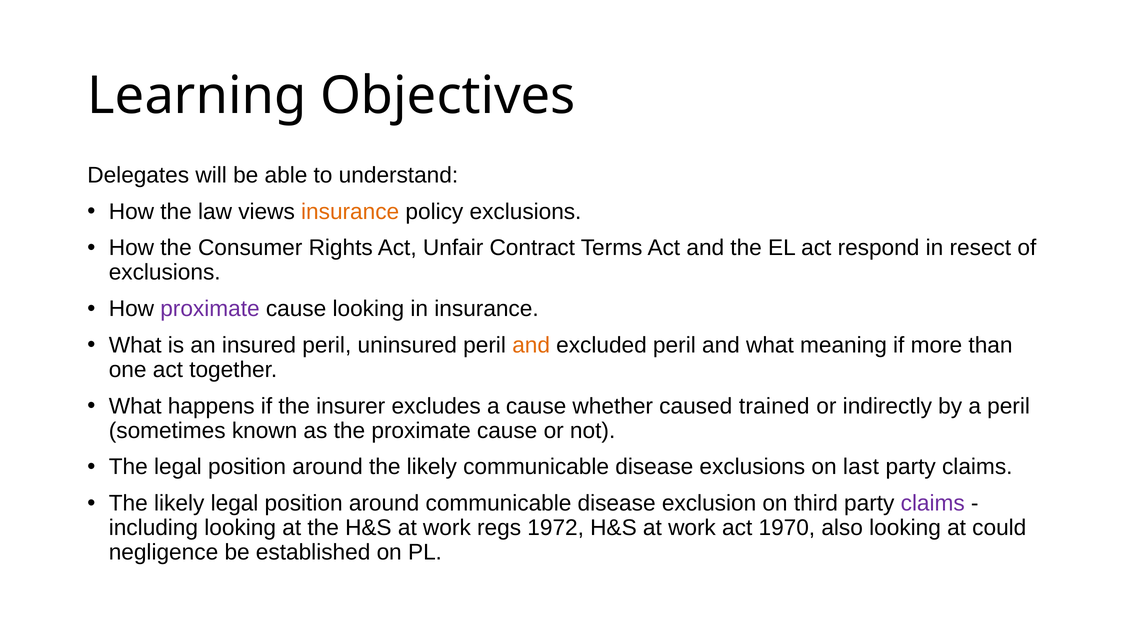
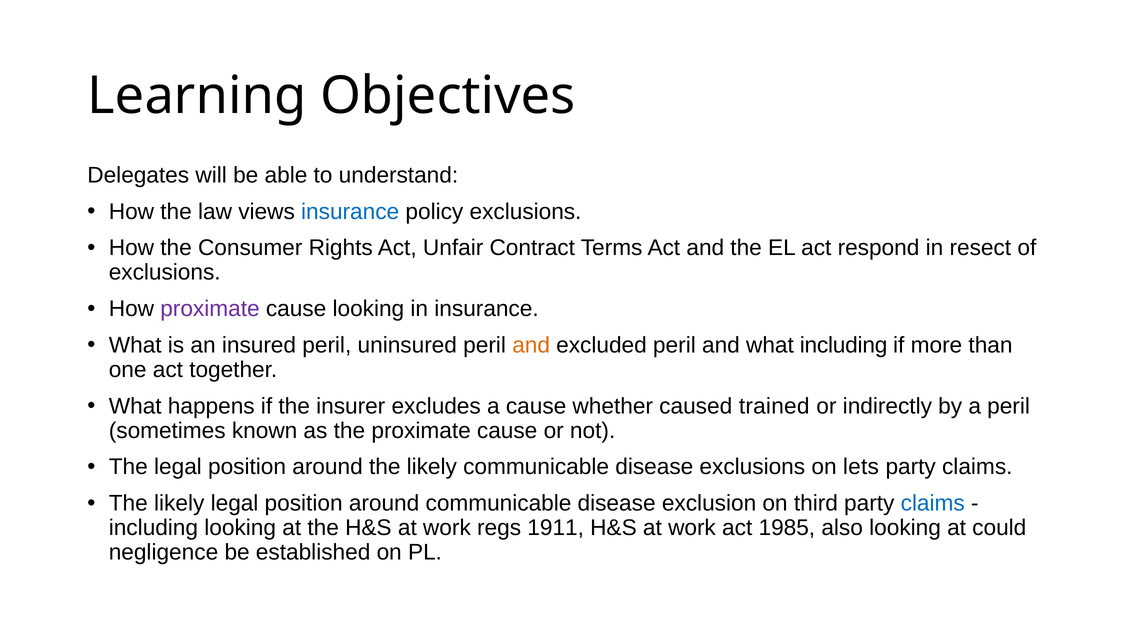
insurance at (350, 212) colour: orange -> blue
what meaning: meaning -> including
last: last -> lets
claims at (933, 504) colour: purple -> blue
1972: 1972 -> 1911
1970: 1970 -> 1985
